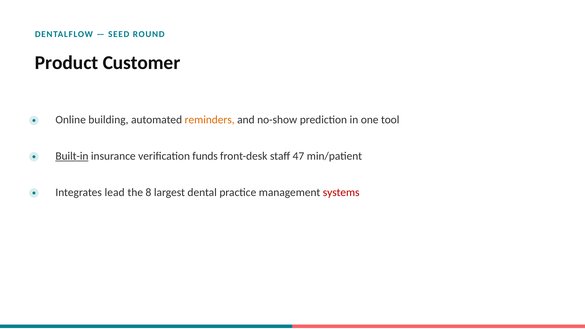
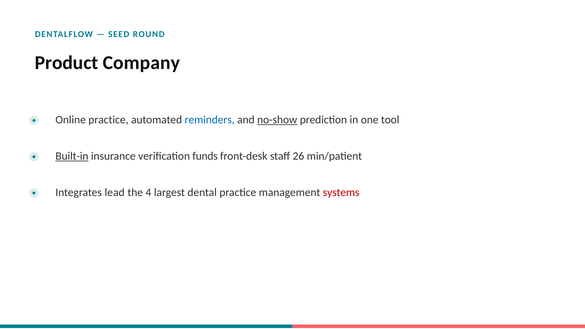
Customer: Customer -> Company
Online building: building -> practice
reminders colour: orange -> blue
no-show underline: none -> present
47: 47 -> 26
8: 8 -> 4
